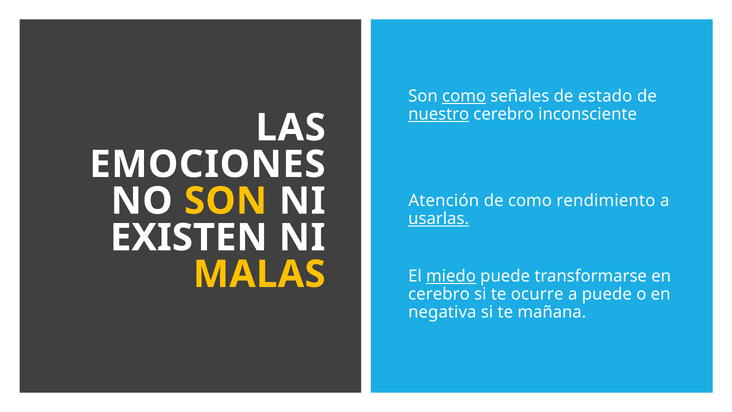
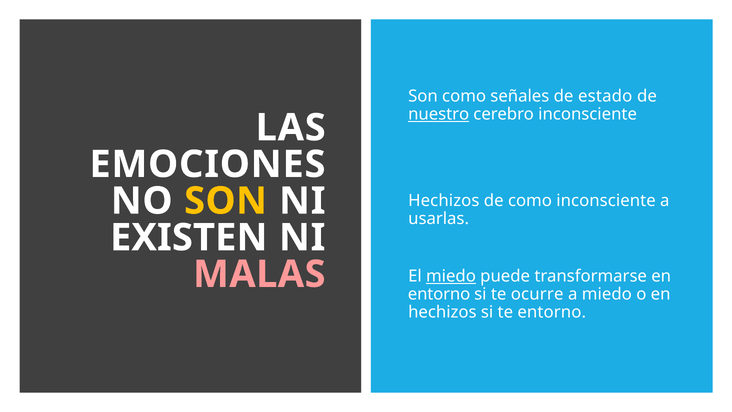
como at (464, 96) underline: present -> none
Atención at (444, 200): Atención -> Hechizos
como rendimiento: rendimiento -> inconsciente
usarlas underline: present -> none
MALAS colour: yellow -> pink
cerebro at (439, 294): cerebro -> entorno
a puede: puede -> miedo
negativa at (442, 312): negativa -> hechizos
te mañana: mañana -> entorno
